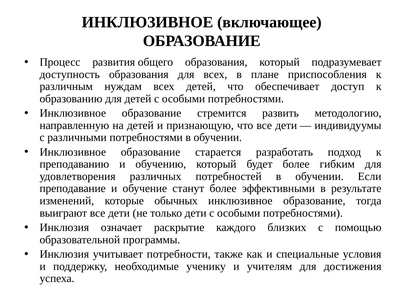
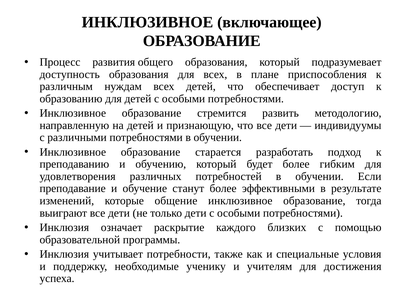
обычных: обычных -> общение
